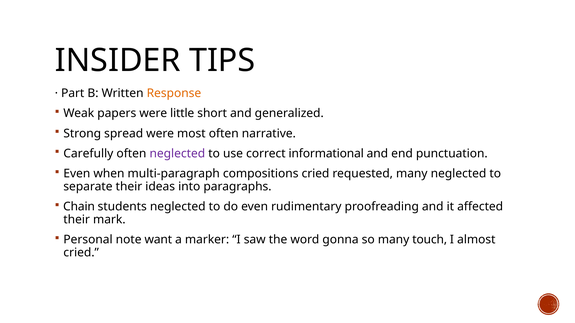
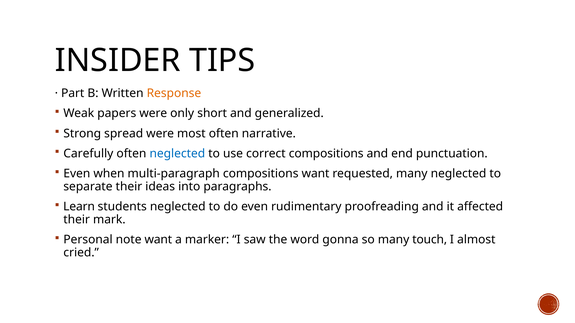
little: little -> only
neglected at (177, 154) colour: purple -> blue
correct informational: informational -> compositions
compositions cried: cried -> want
Chain: Chain -> Learn
